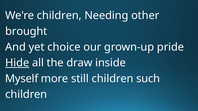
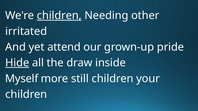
children at (59, 16) underline: none -> present
brought: brought -> irritated
choice: choice -> attend
such: such -> your
